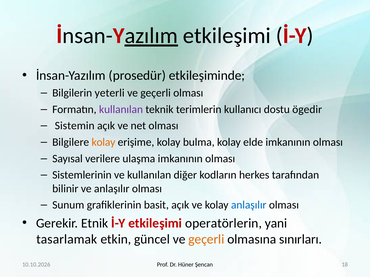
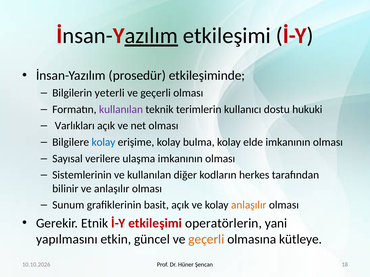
ögedir: ögedir -> hukuki
Sistemin: Sistemin -> Varlıkları
kolay at (103, 142) colour: orange -> blue
anlaşılır at (249, 205) colour: blue -> orange
tasarlamak: tasarlamak -> yapılmasını
sınırları: sınırları -> kütleye
